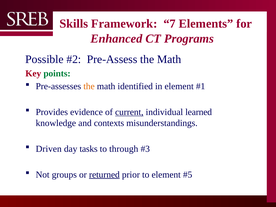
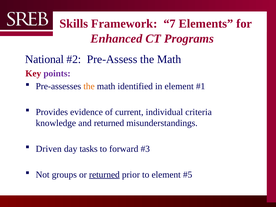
Possible: Possible -> National
points colour: green -> purple
current underline: present -> none
learned: learned -> criteria
and contexts: contexts -> returned
through: through -> forward
